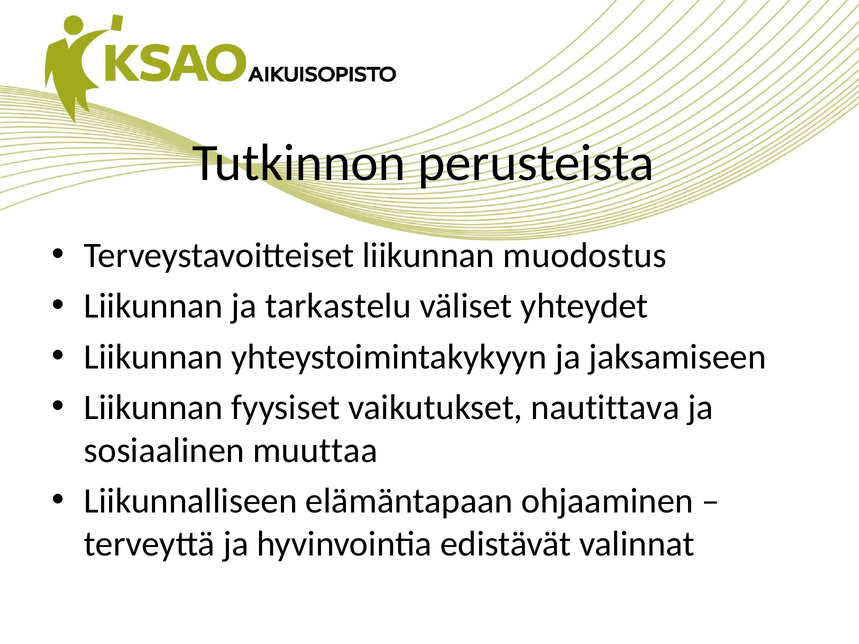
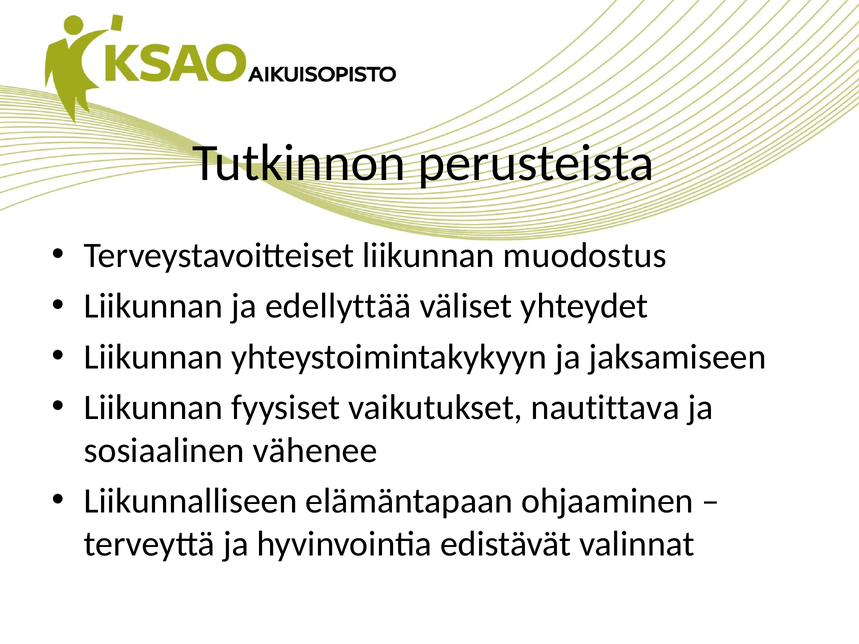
tarkastelu: tarkastelu -> edellyttää
muuttaa: muuttaa -> vähenee
